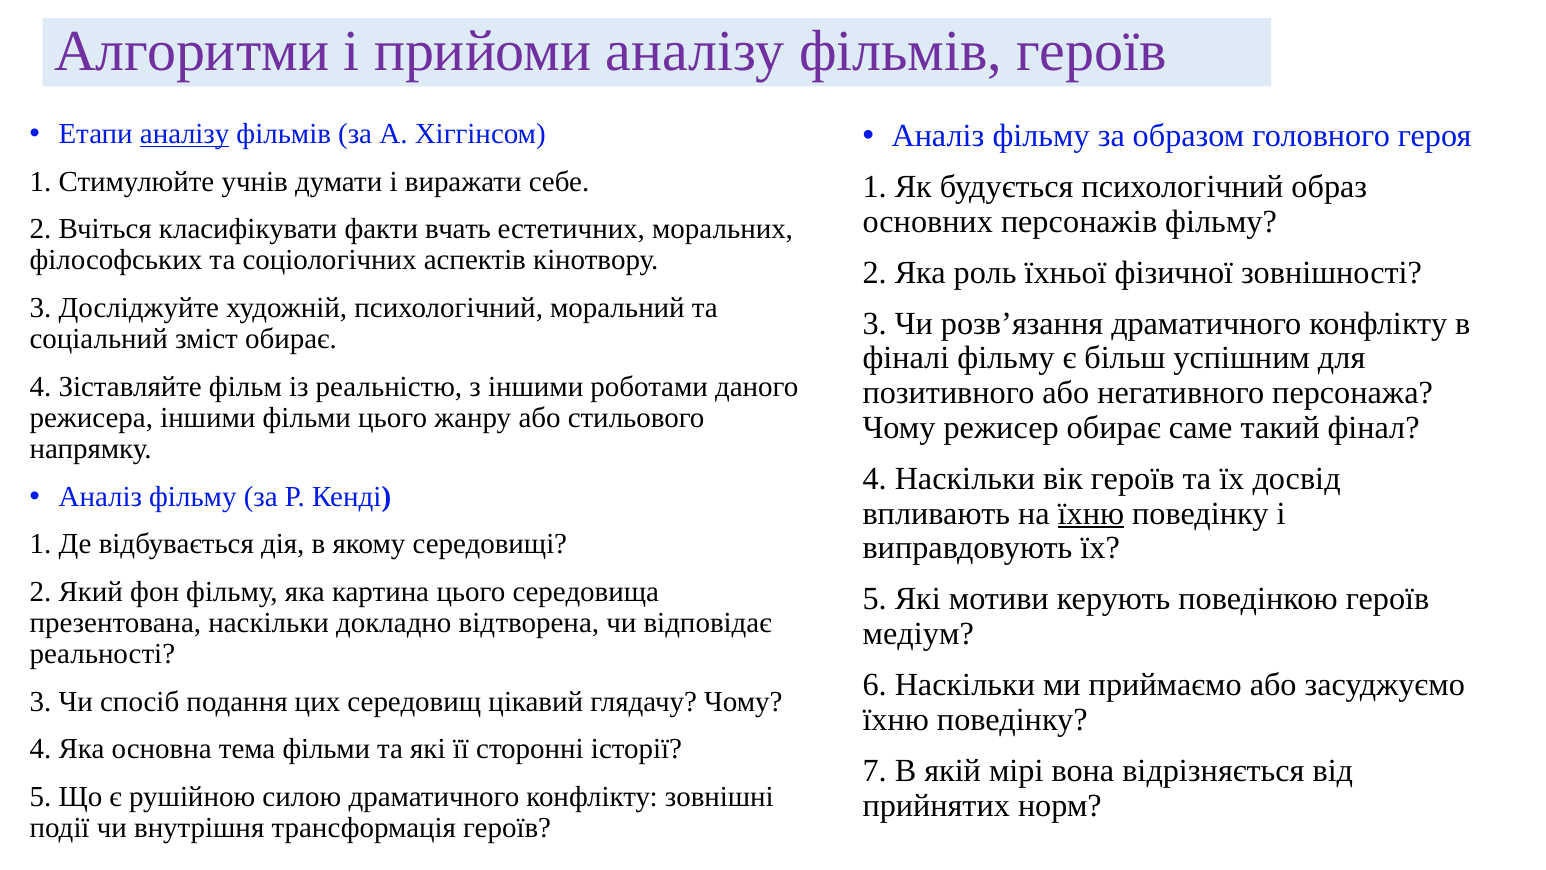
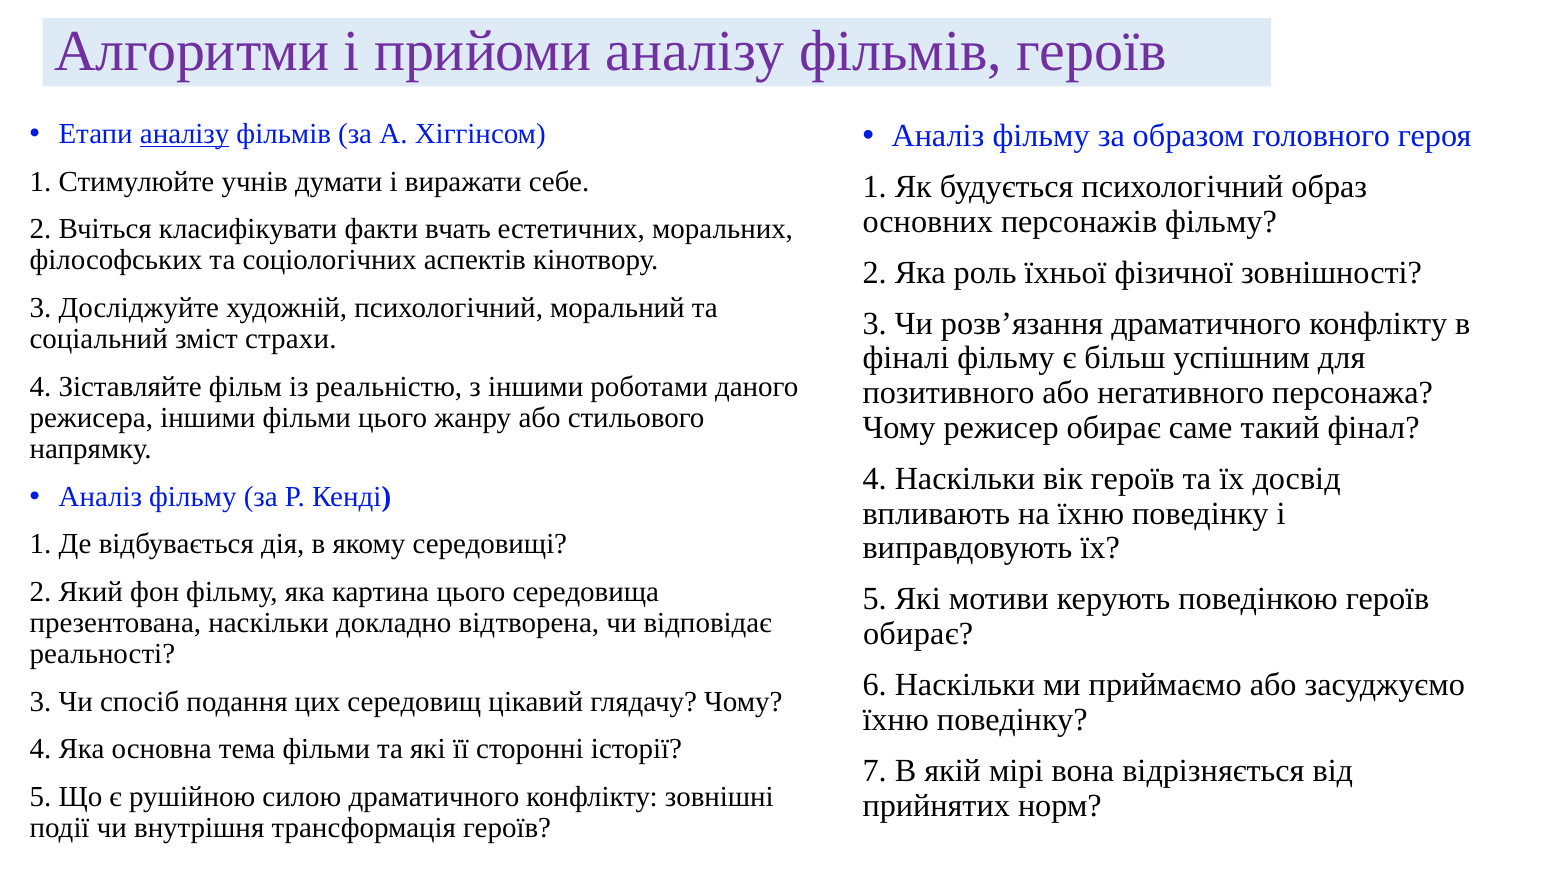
зміст обирає: обирає -> страхи
їхню at (1091, 513) underline: present -> none
медіум at (918, 634): медіум -> обирає
